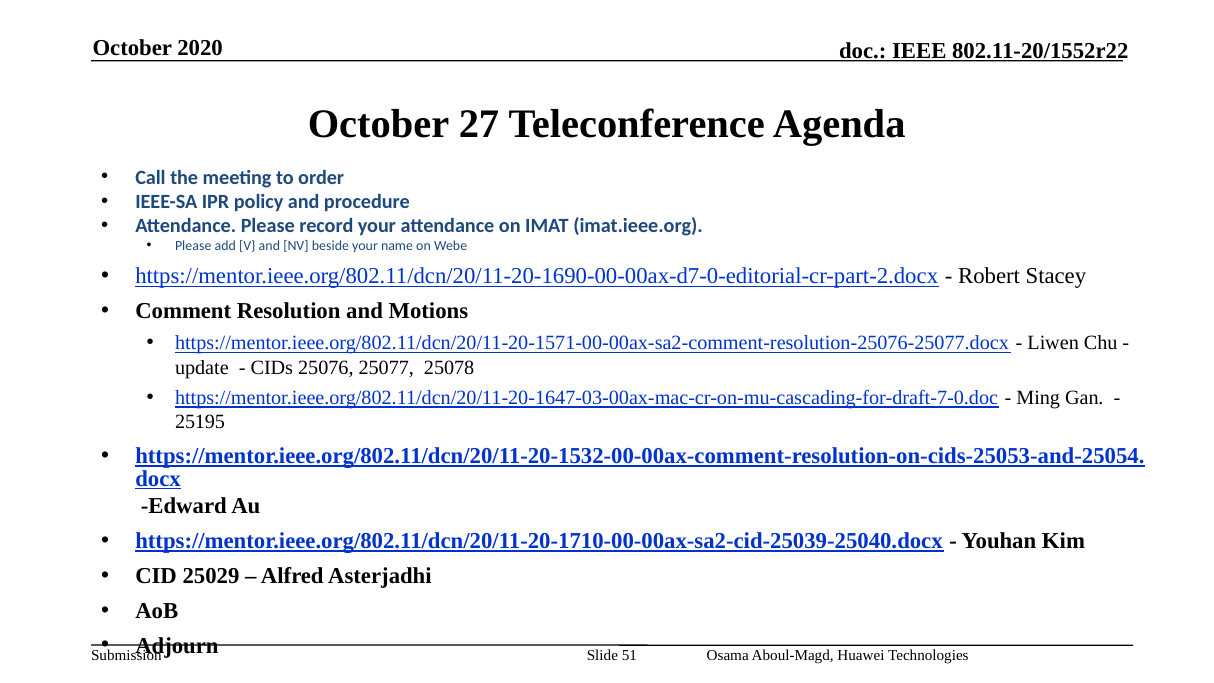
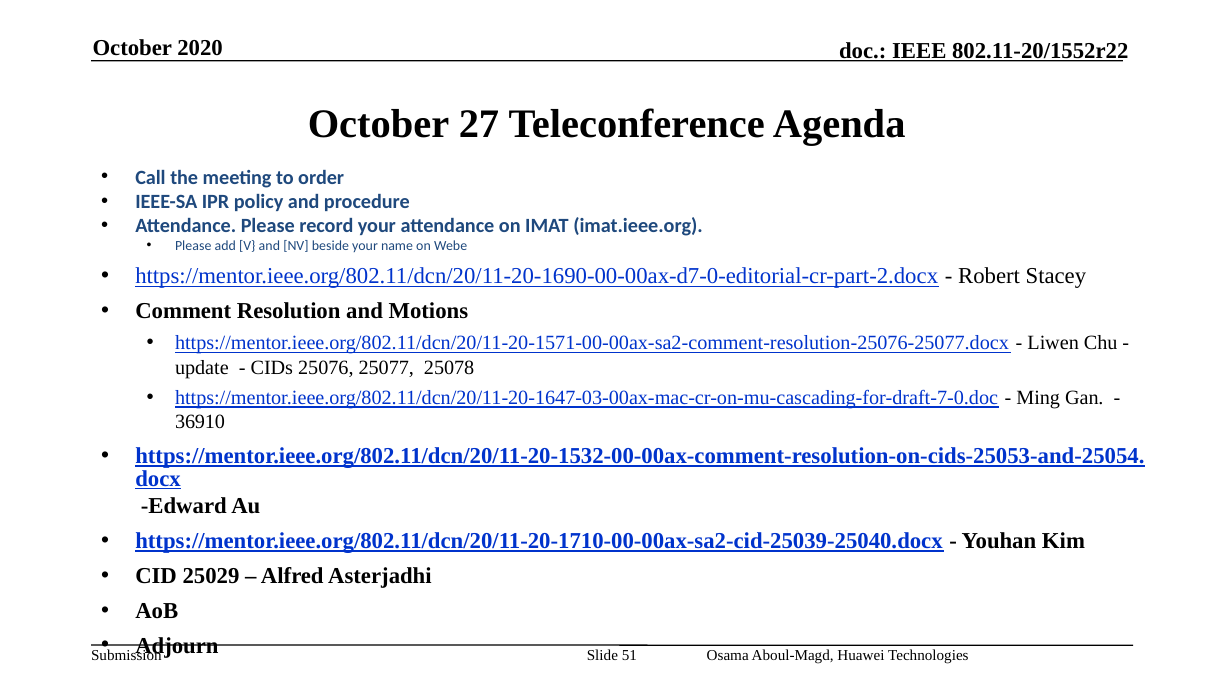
25195: 25195 -> 36910
